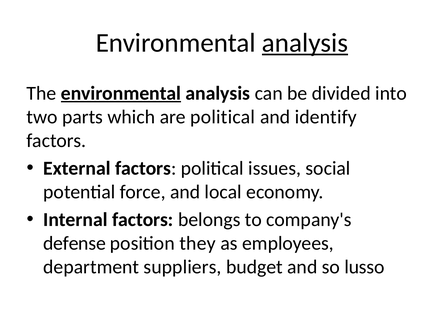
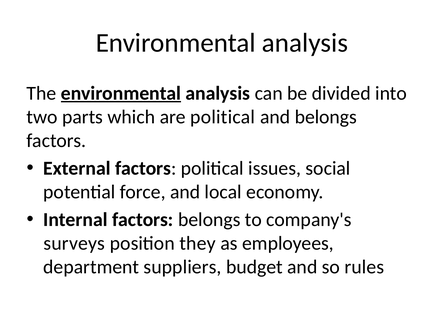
analysis at (305, 43) underline: present -> none
and identify: identify -> belongs
defense: defense -> surveys
lusso: lusso -> rules
